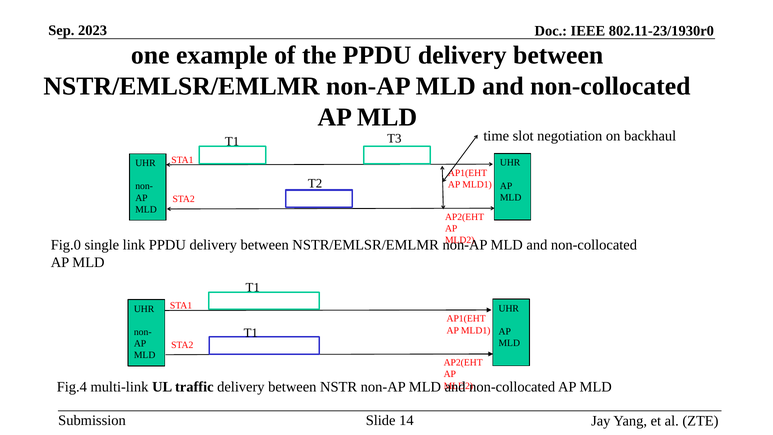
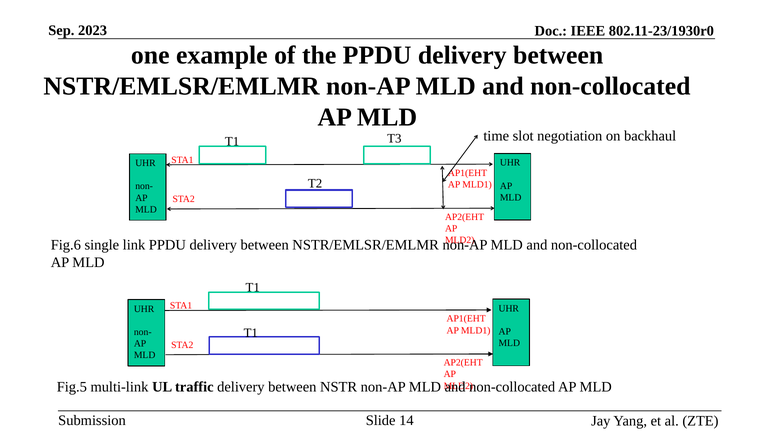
Fig.0: Fig.0 -> Fig.6
Fig.4: Fig.4 -> Fig.5
